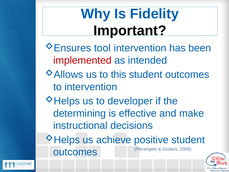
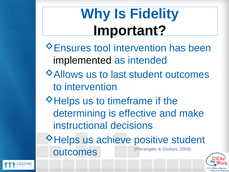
implemented colour: red -> black
this: this -> last
developer: developer -> timeframe
